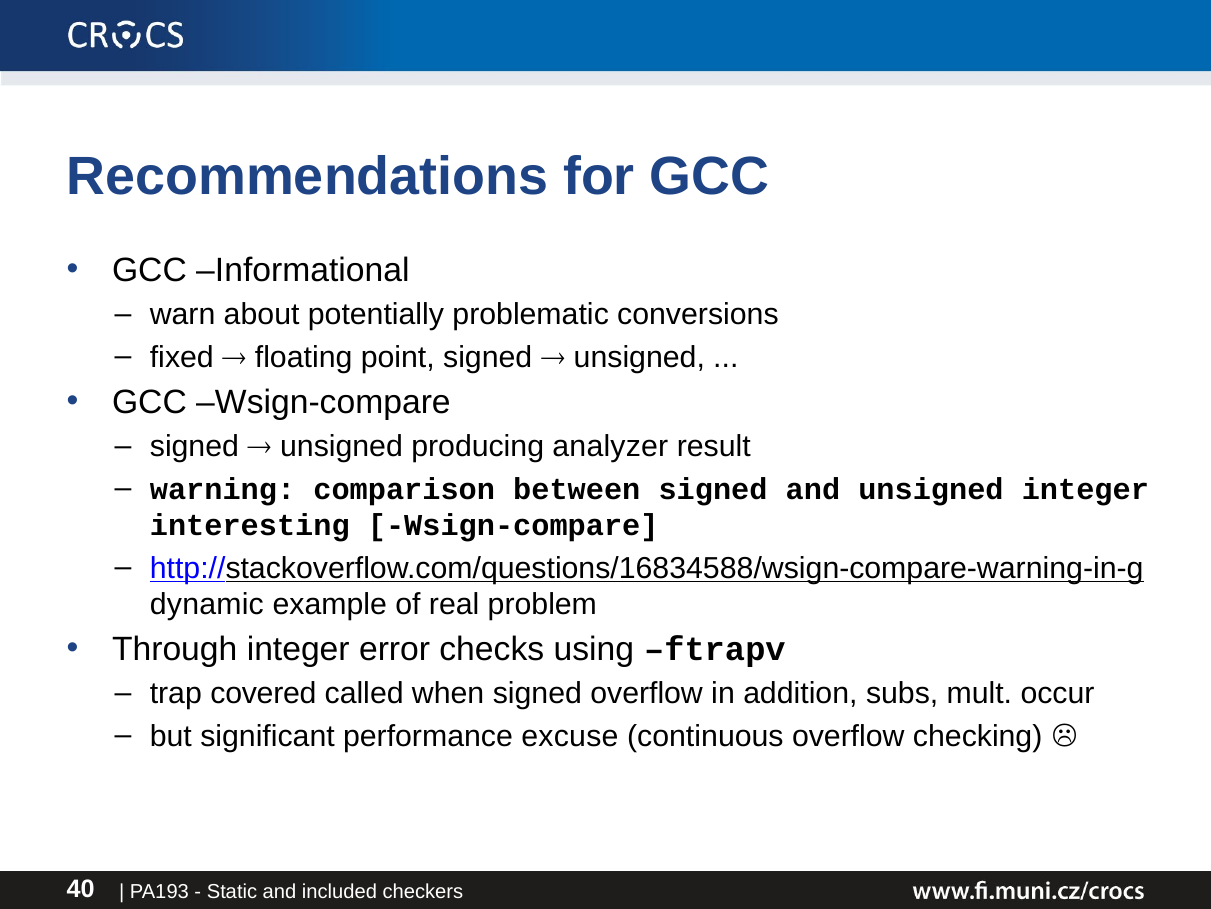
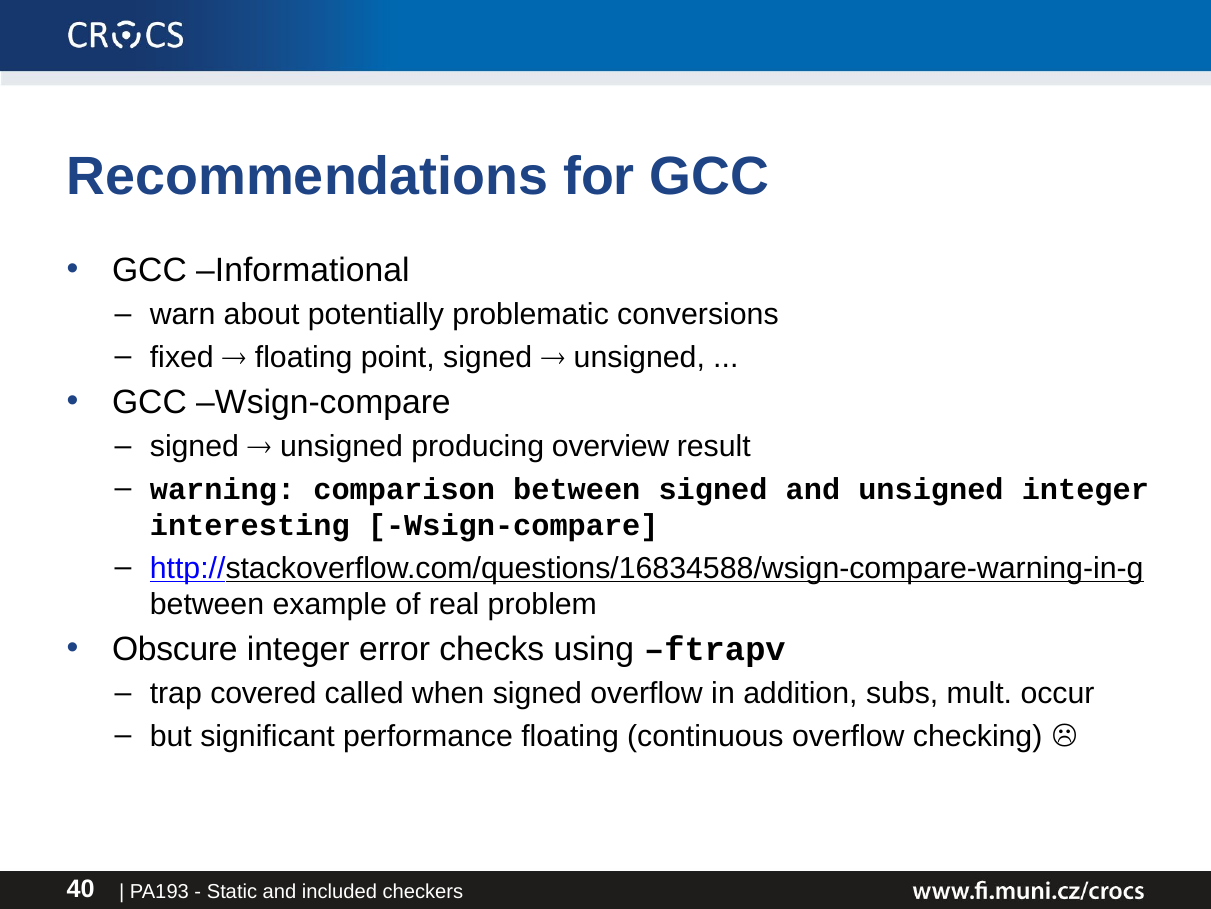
analyzer: analyzer -> overview
dynamic at (207, 604): dynamic -> between
Through: Through -> Obscure
performance excuse: excuse -> floating
